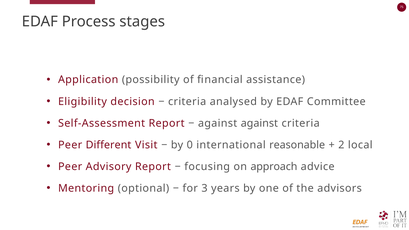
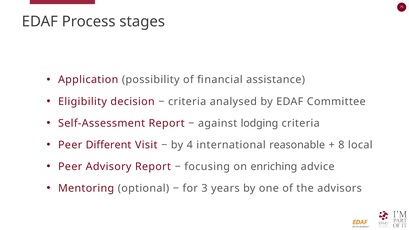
against against: against -> lodging
0: 0 -> 4
2: 2 -> 8
approach: approach -> enriching
